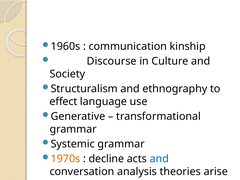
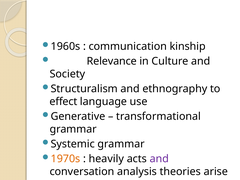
Discourse: Discourse -> Relevance
decline: decline -> heavily
and at (159, 159) colour: blue -> purple
